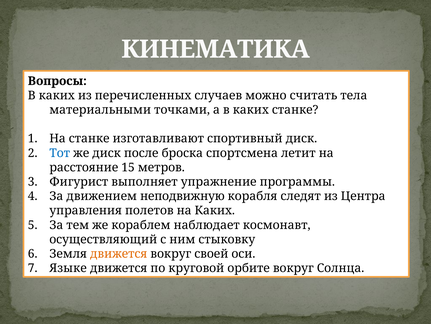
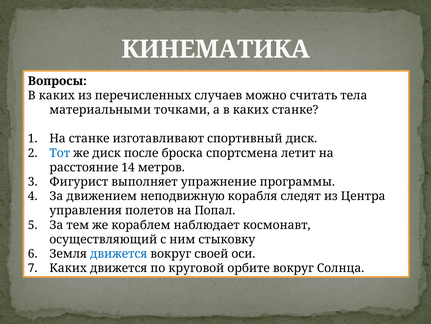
15: 15 -> 14
на Каких: Каких -> Попал
движется at (119, 253) colour: orange -> blue
Языке at (68, 268): Языке -> Каких
